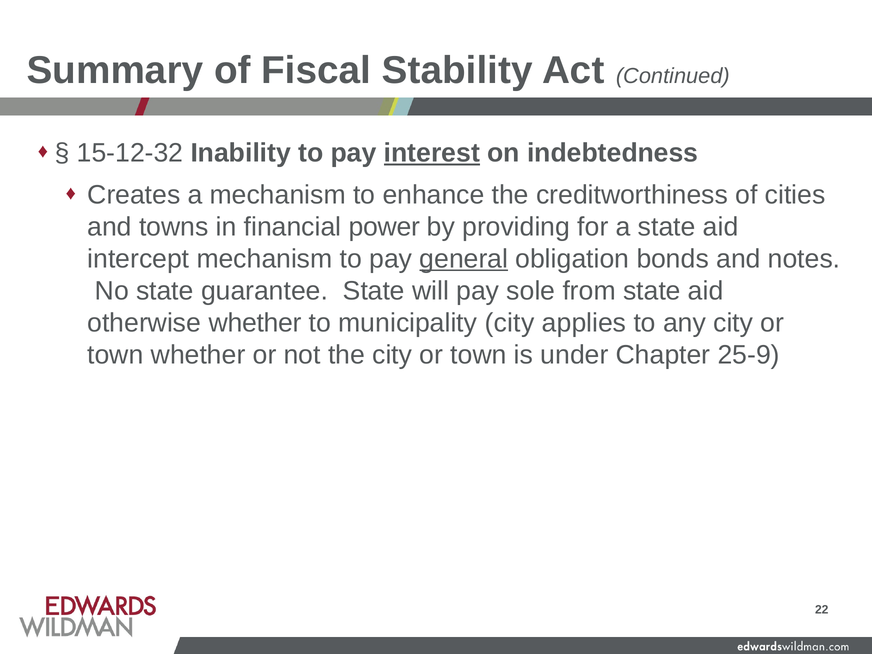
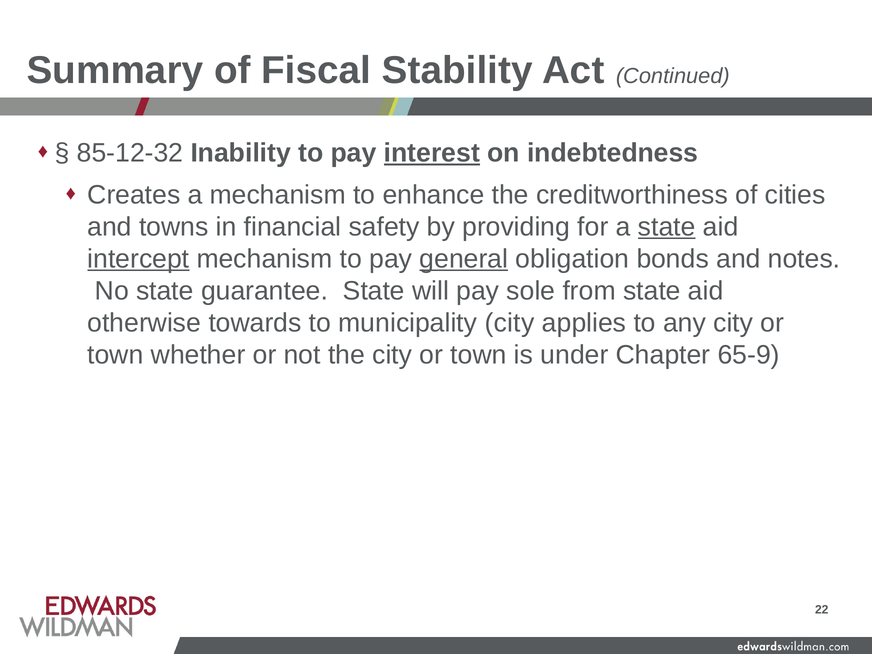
15-12-32: 15-12-32 -> 85-12-32
power: power -> safety
state at (667, 227) underline: none -> present
intercept underline: none -> present
otherwise whether: whether -> towards
25-9: 25-9 -> 65-9
